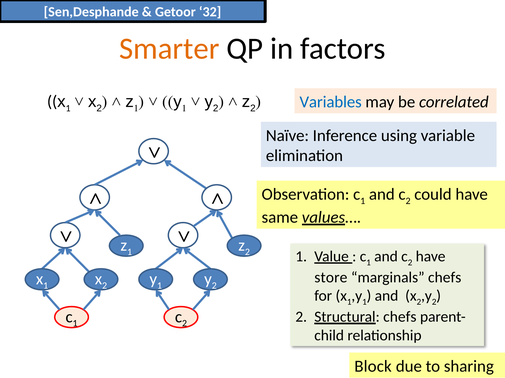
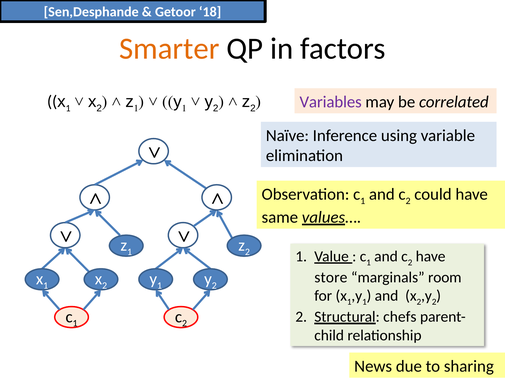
32: 32 -> 18
Variables colour: blue -> purple
marginals chefs: chefs -> room
Block: Block -> News
